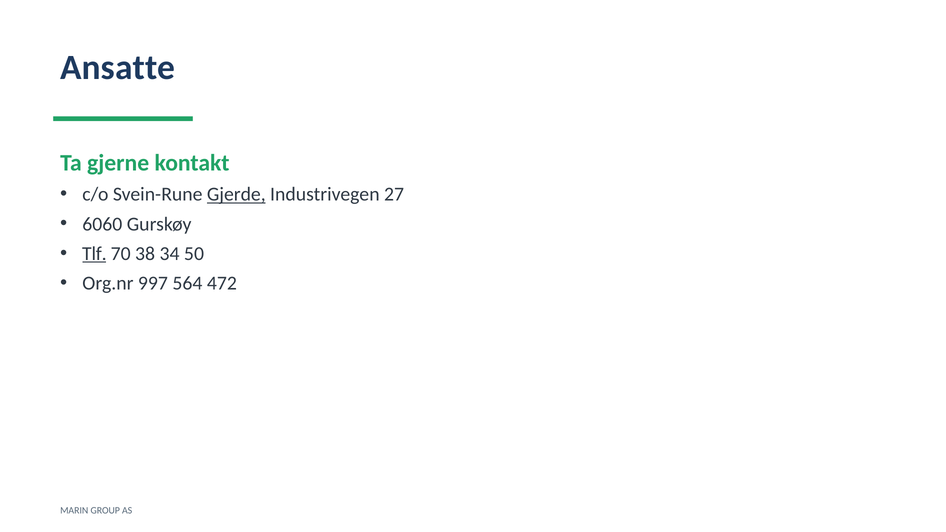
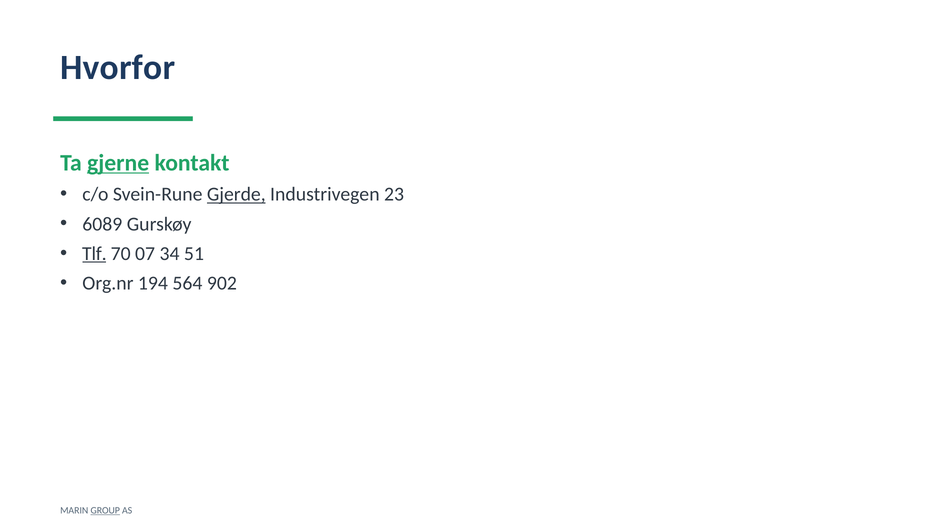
Ansatte: Ansatte -> Hvorfor
gjerne underline: none -> present
27: 27 -> 23
6060: 6060 -> 6089
38: 38 -> 07
50: 50 -> 51
997: 997 -> 194
472: 472 -> 902
GROUP underline: none -> present
